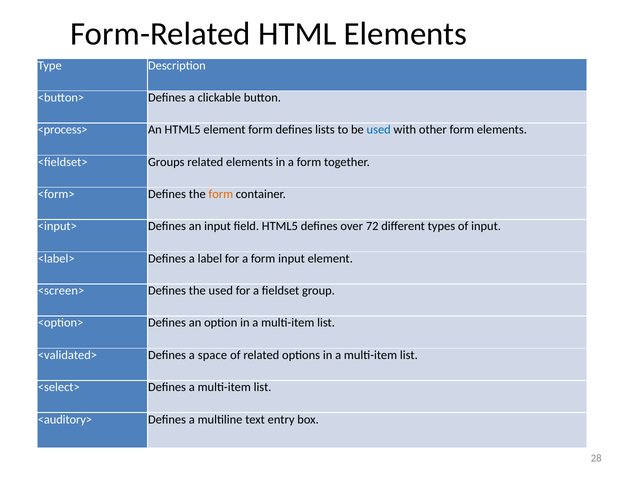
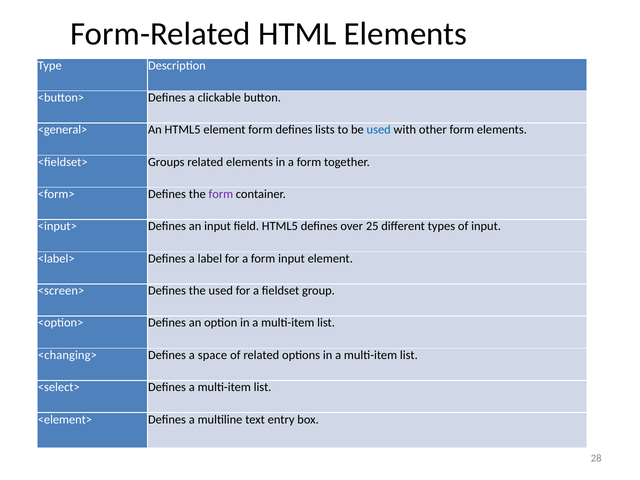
<process>: <process> -> <general>
form at (221, 194) colour: orange -> purple
72: 72 -> 25
<validated>: <validated> -> <changing>
<auditory>: <auditory> -> <element>
